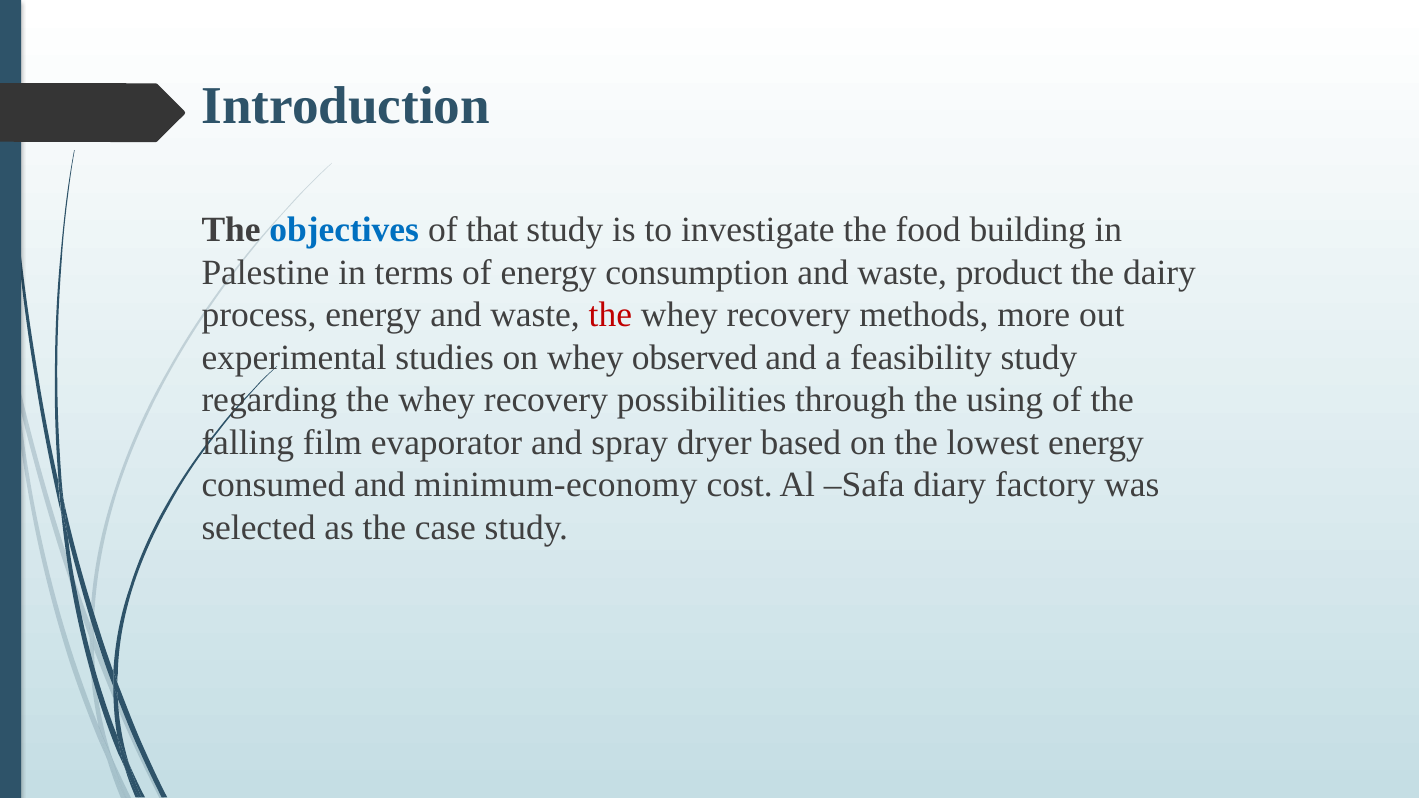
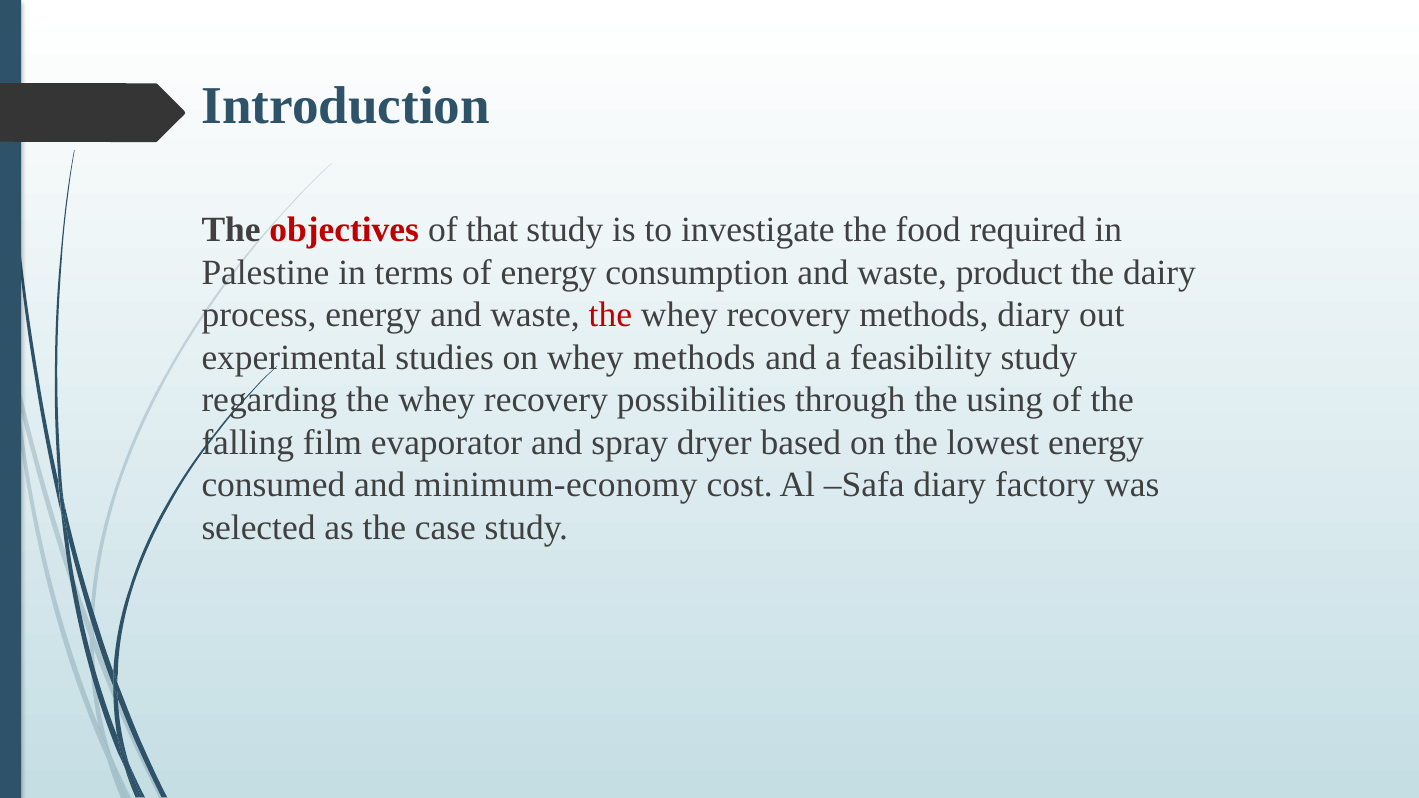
objectives colour: blue -> red
building: building -> required
methods more: more -> diary
whey observed: observed -> methods
